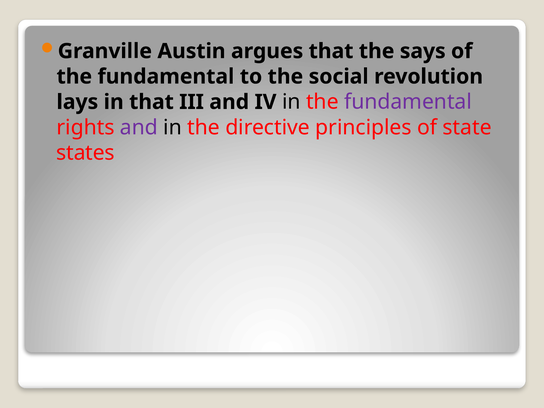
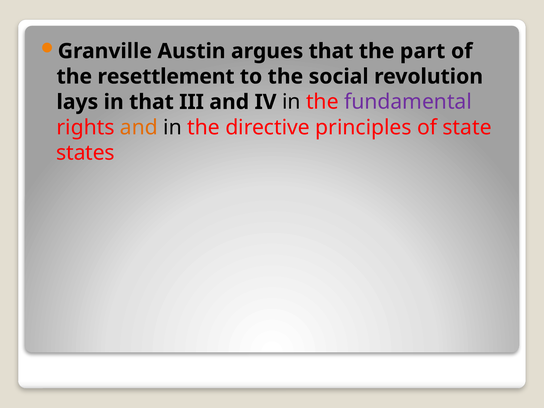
says: says -> part
fundamental at (166, 77): fundamental -> resettlement
and at (139, 127) colour: purple -> orange
